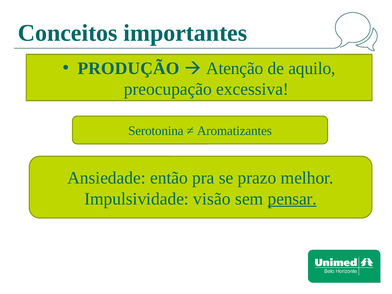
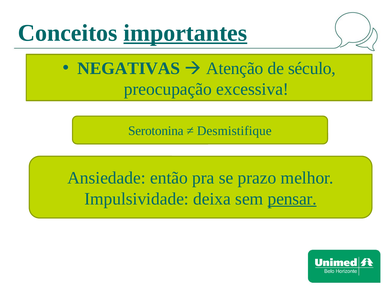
importantes underline: none -> present
PRODUÇÃO: PRODUÇÃO -> NEGATIVAS
aquilo: aquilo -> século
Aromatizantes: Aromatizantes -> Desmistifique
visão: visão -> deixa
